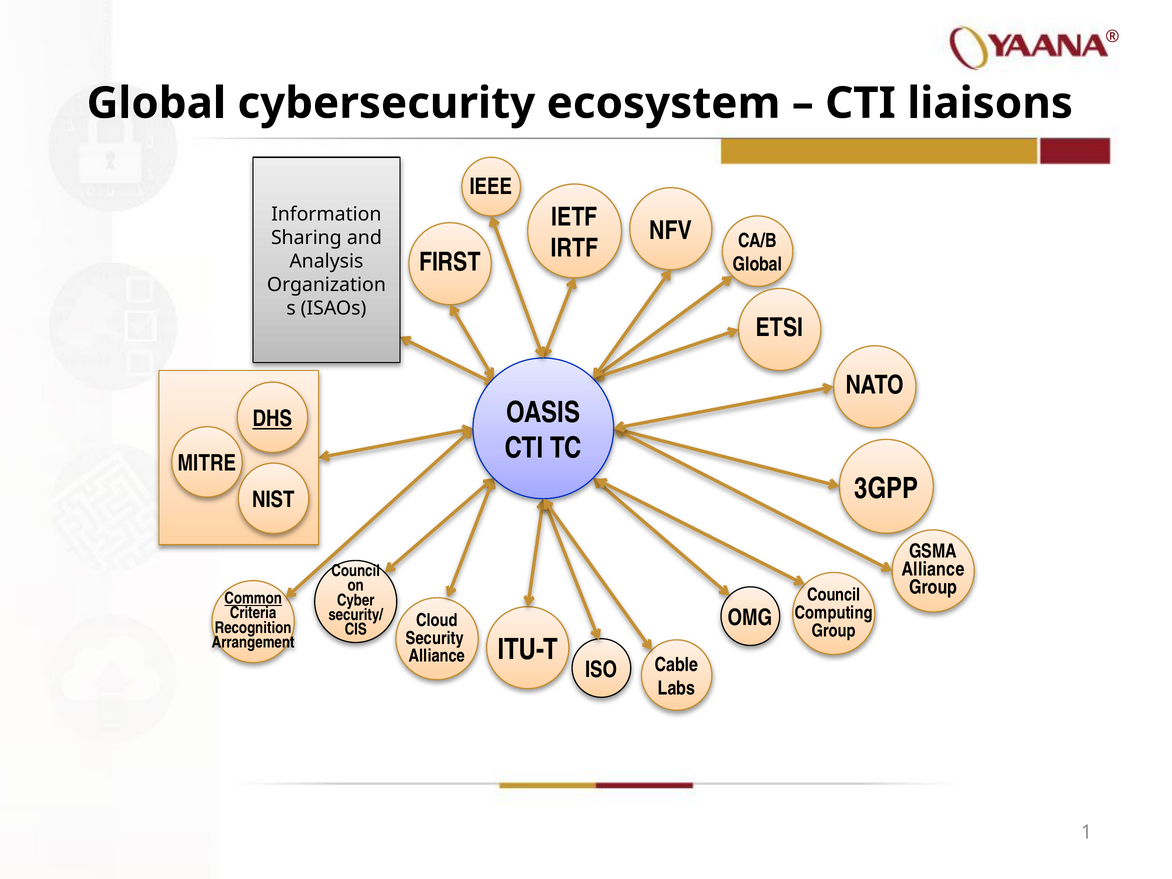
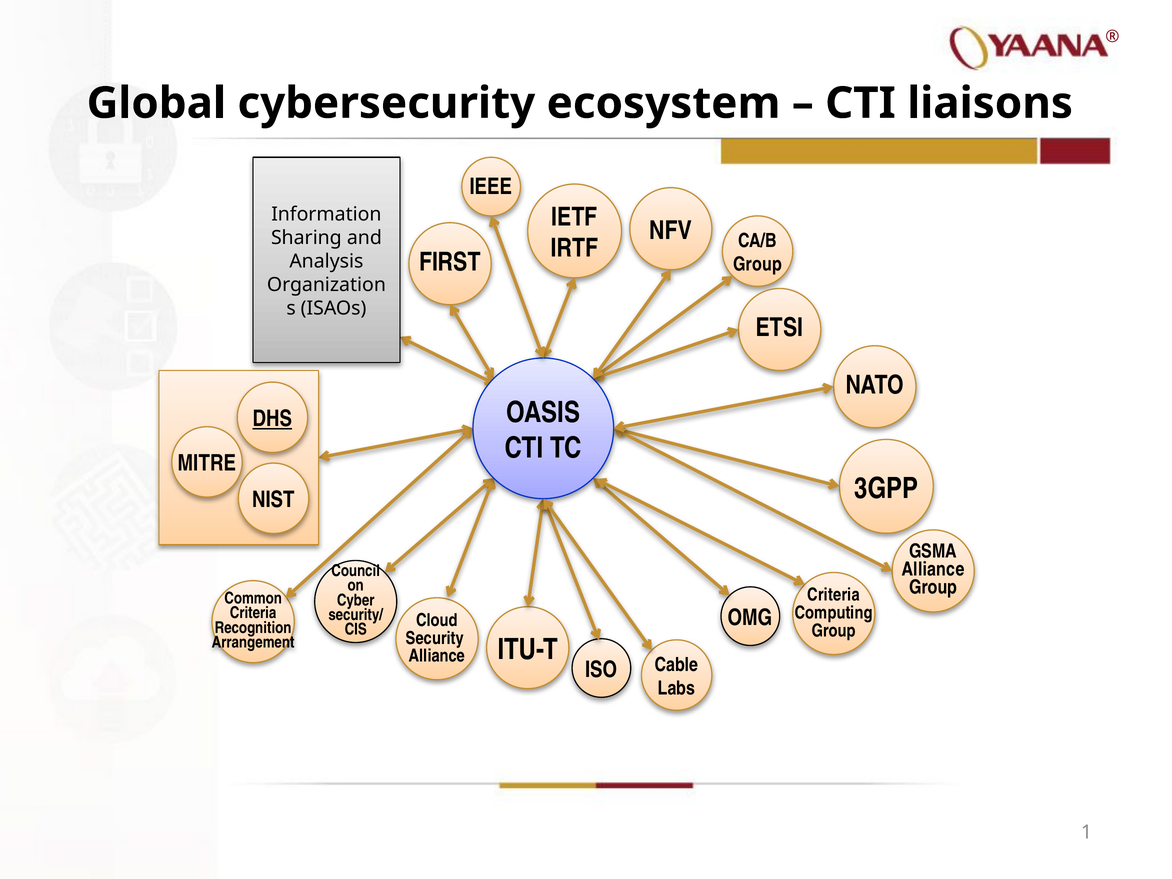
Global at (758, 264): Global -> Group
Council at (834, 595): Council -> Criteria
Common underline: present -> none
